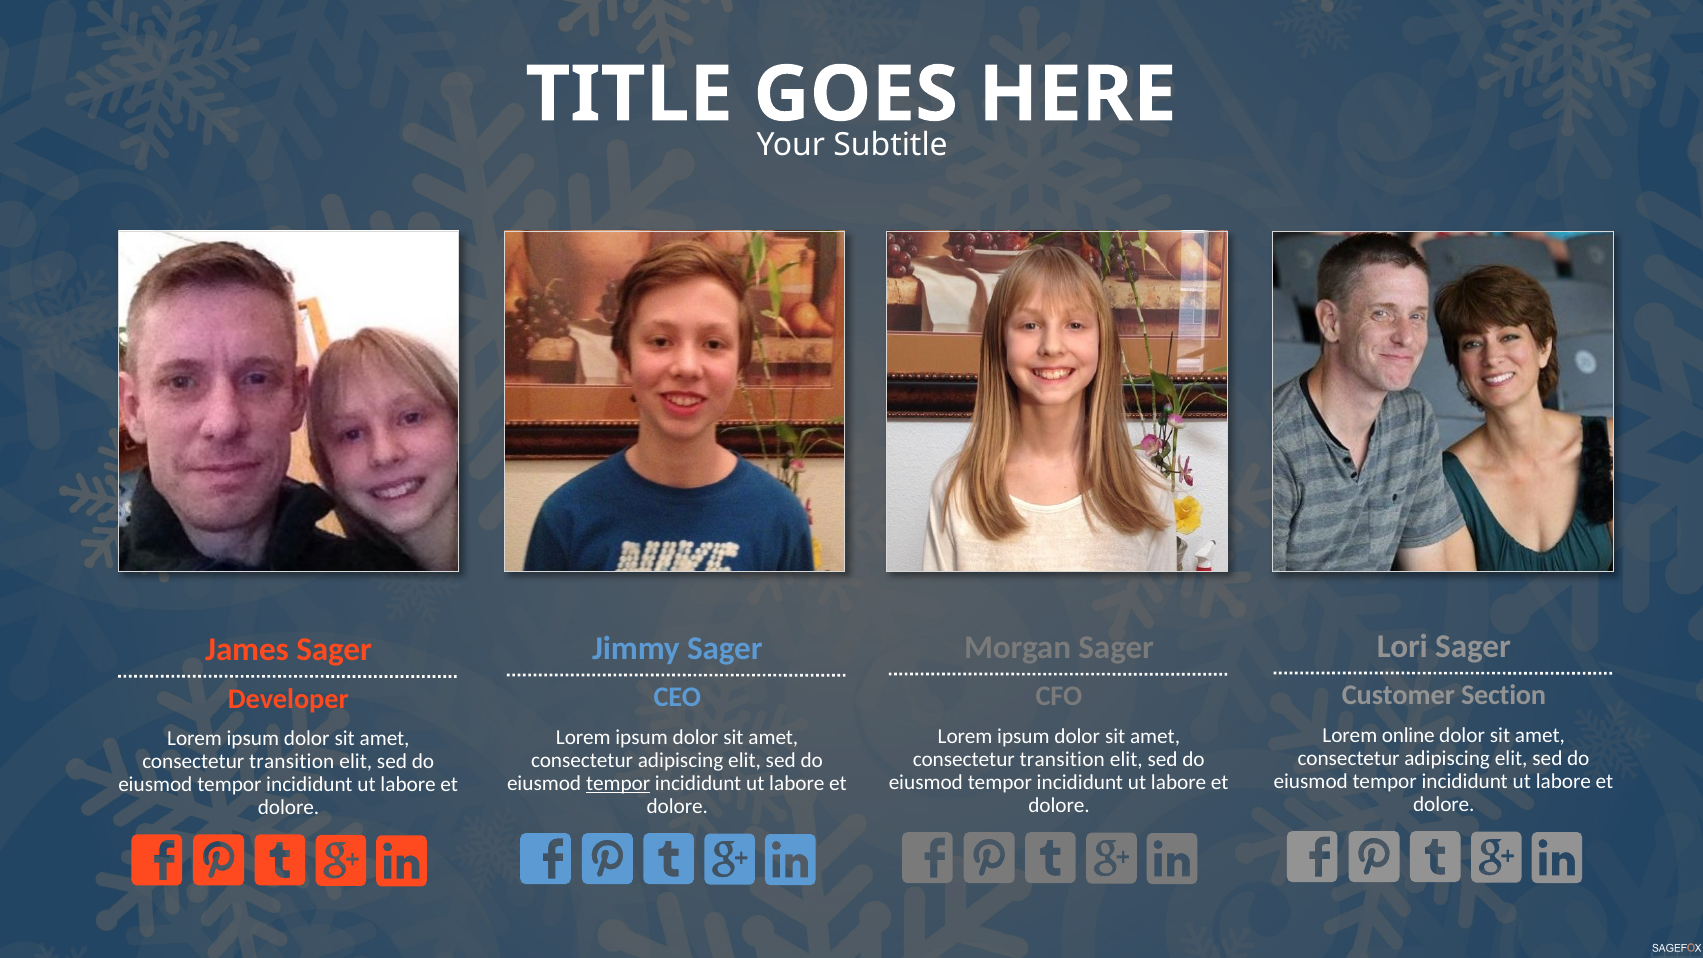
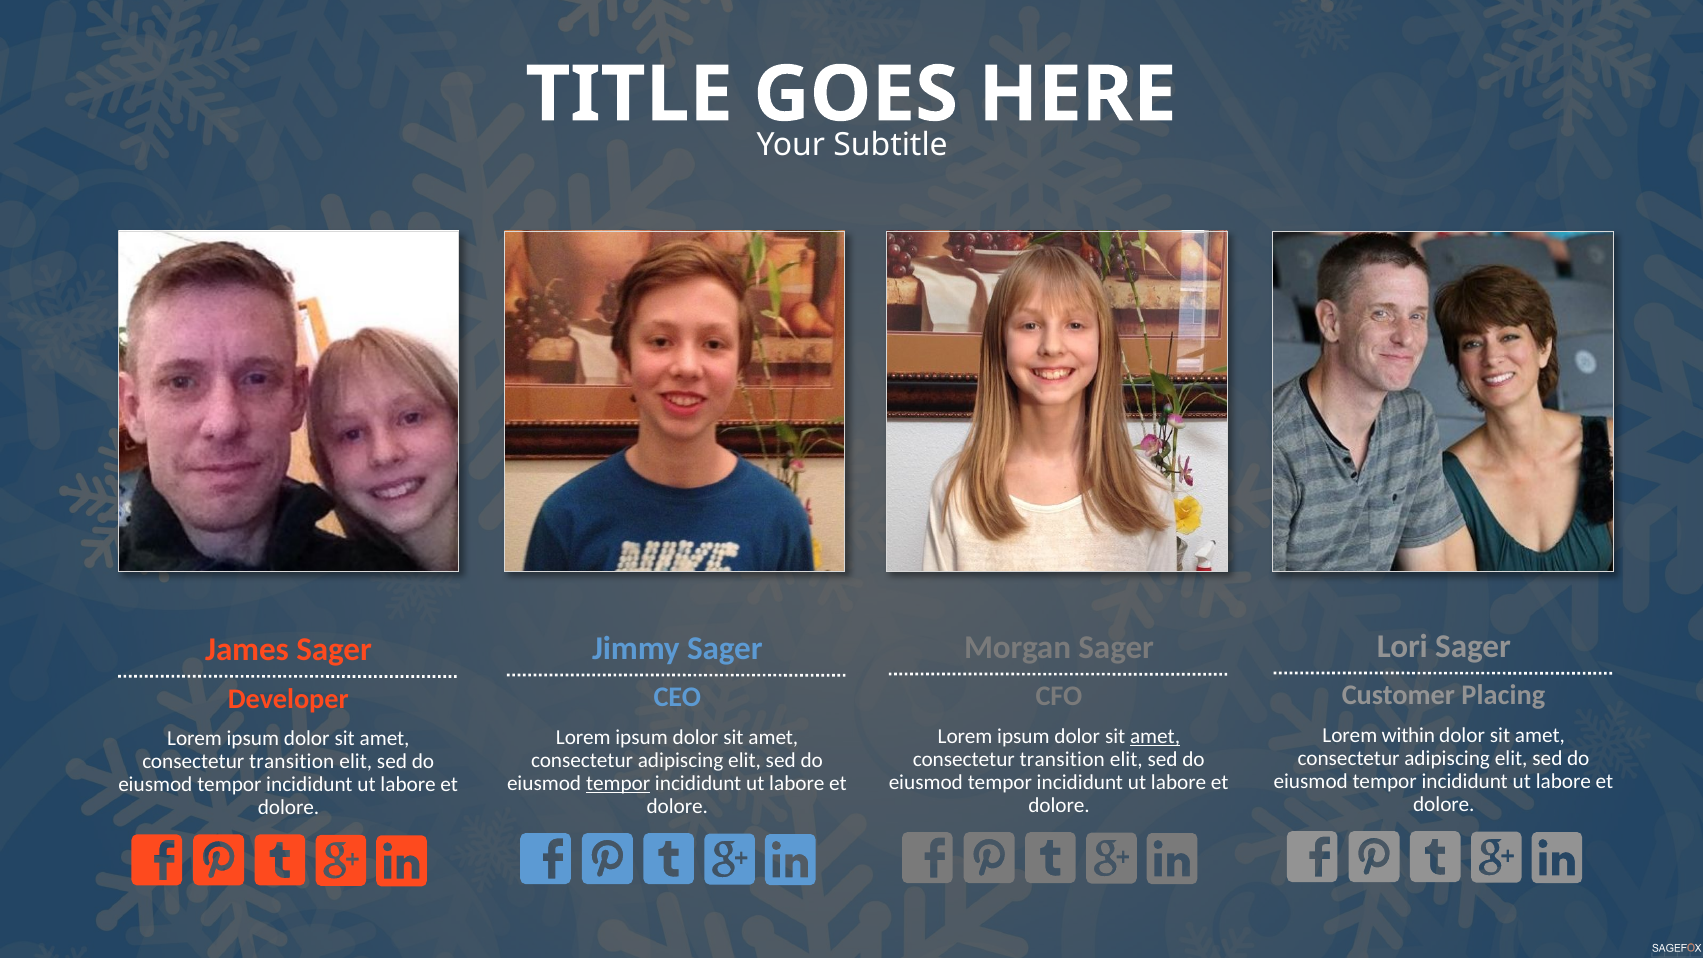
Section: Section -> Placing
online: online -> within
amet at (1155, 737) underline: none -> present
